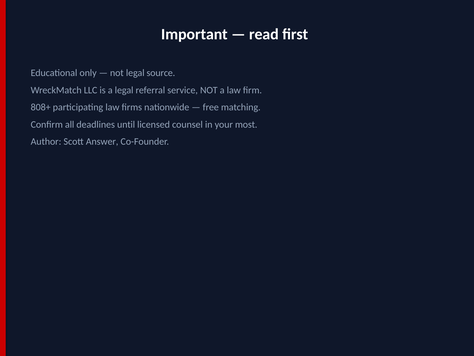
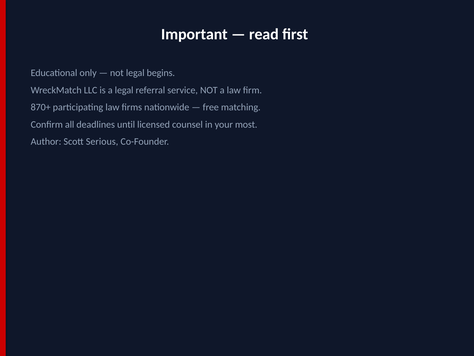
source: source -> begins
808+: 808+ -> 870+
Answer: Answer -> Serious
